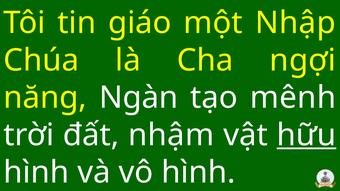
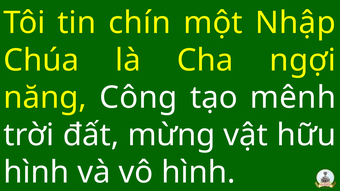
giáo: giáo -> chín
Ngàn: Ngàn -> Công
nhậm: nhậm -> mừng
hữu underline: present -> none
